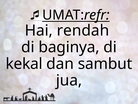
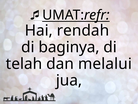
kekal: kekal -> telah
sambut: sambut -> melalui
